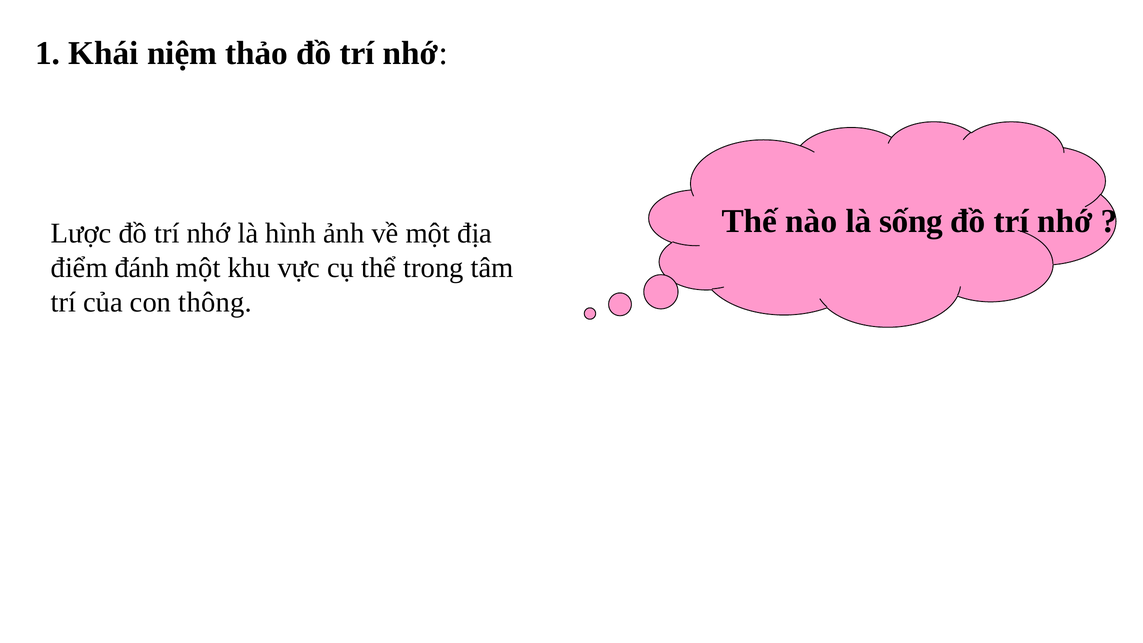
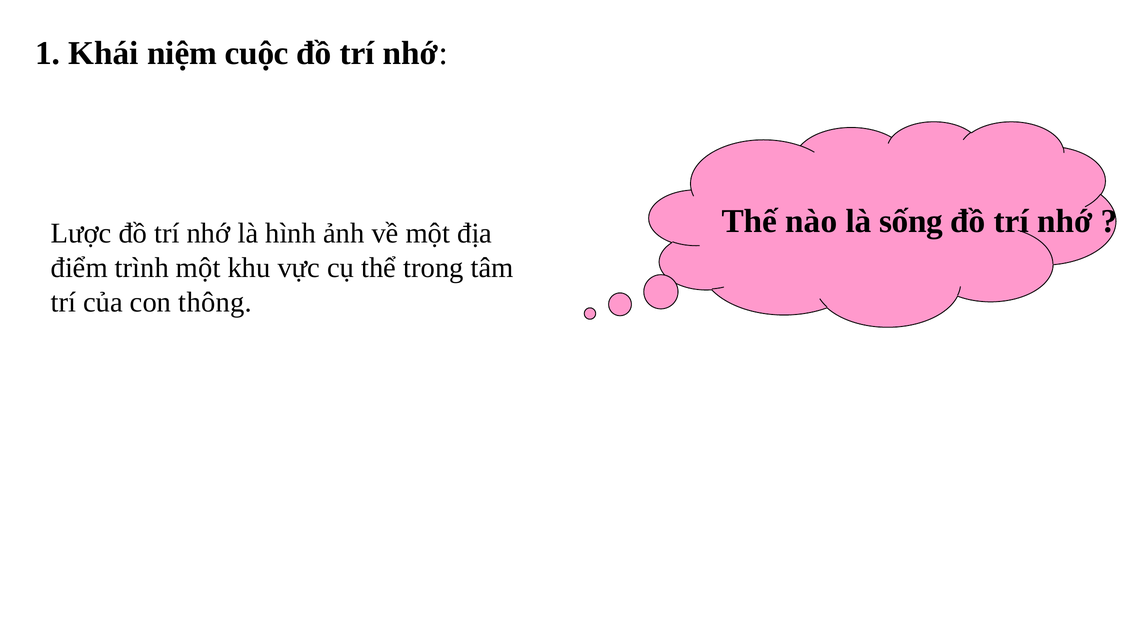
thảo: thảo -> cuộc
đánh: đánh -> trình
